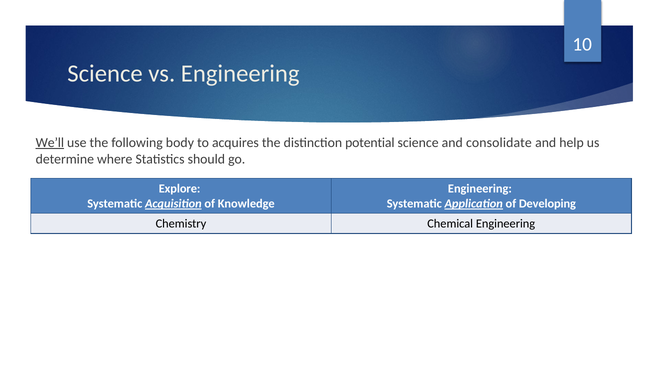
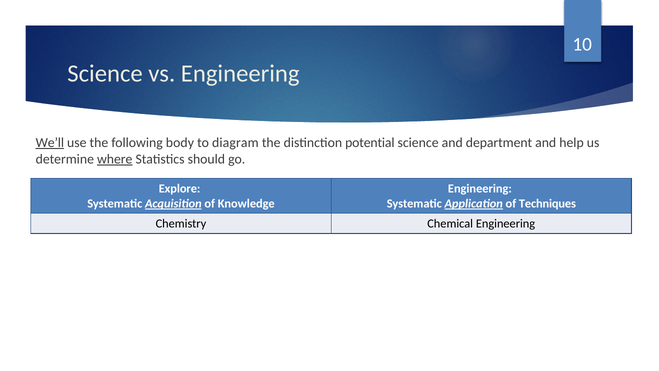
acquires: acquires -> diagram
consolidate: consolidate -> department
where underline: none -> present
Developing: Developing -> Techniques
